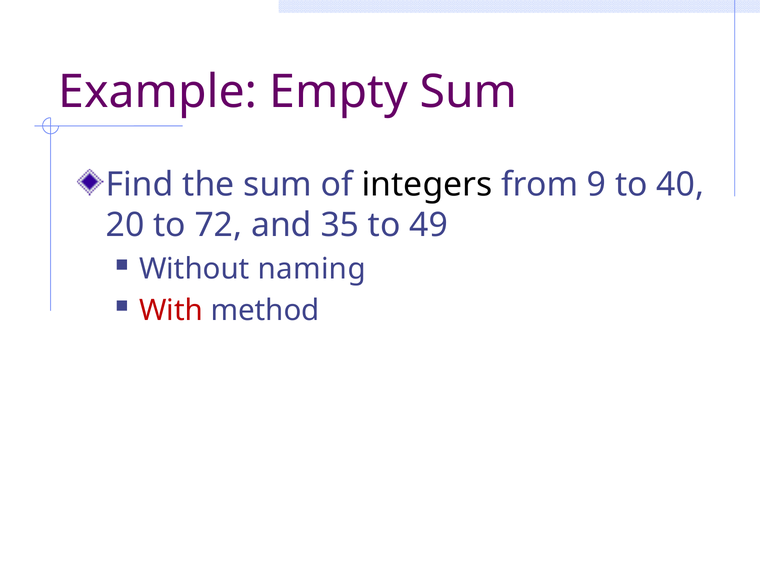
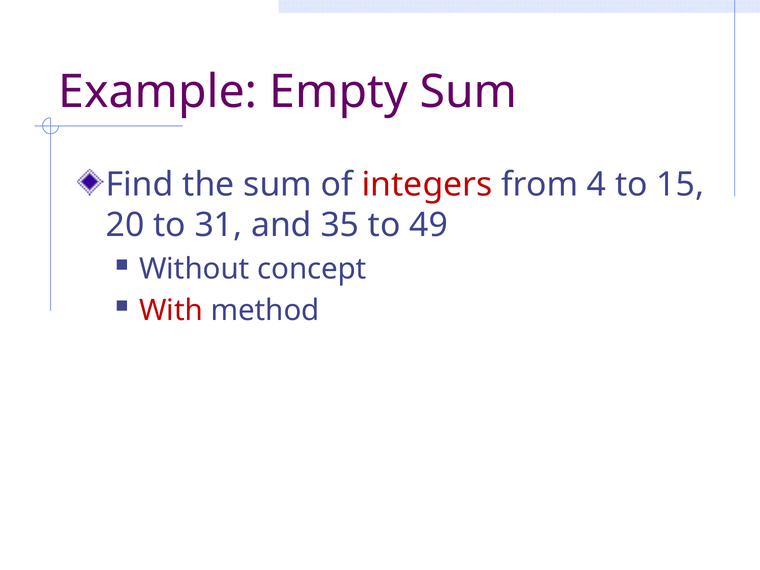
integers colour: black -> red
9: 9 -> 4
40: 40 -> 15
72: 72 -> 31
naming: naming -> concept
